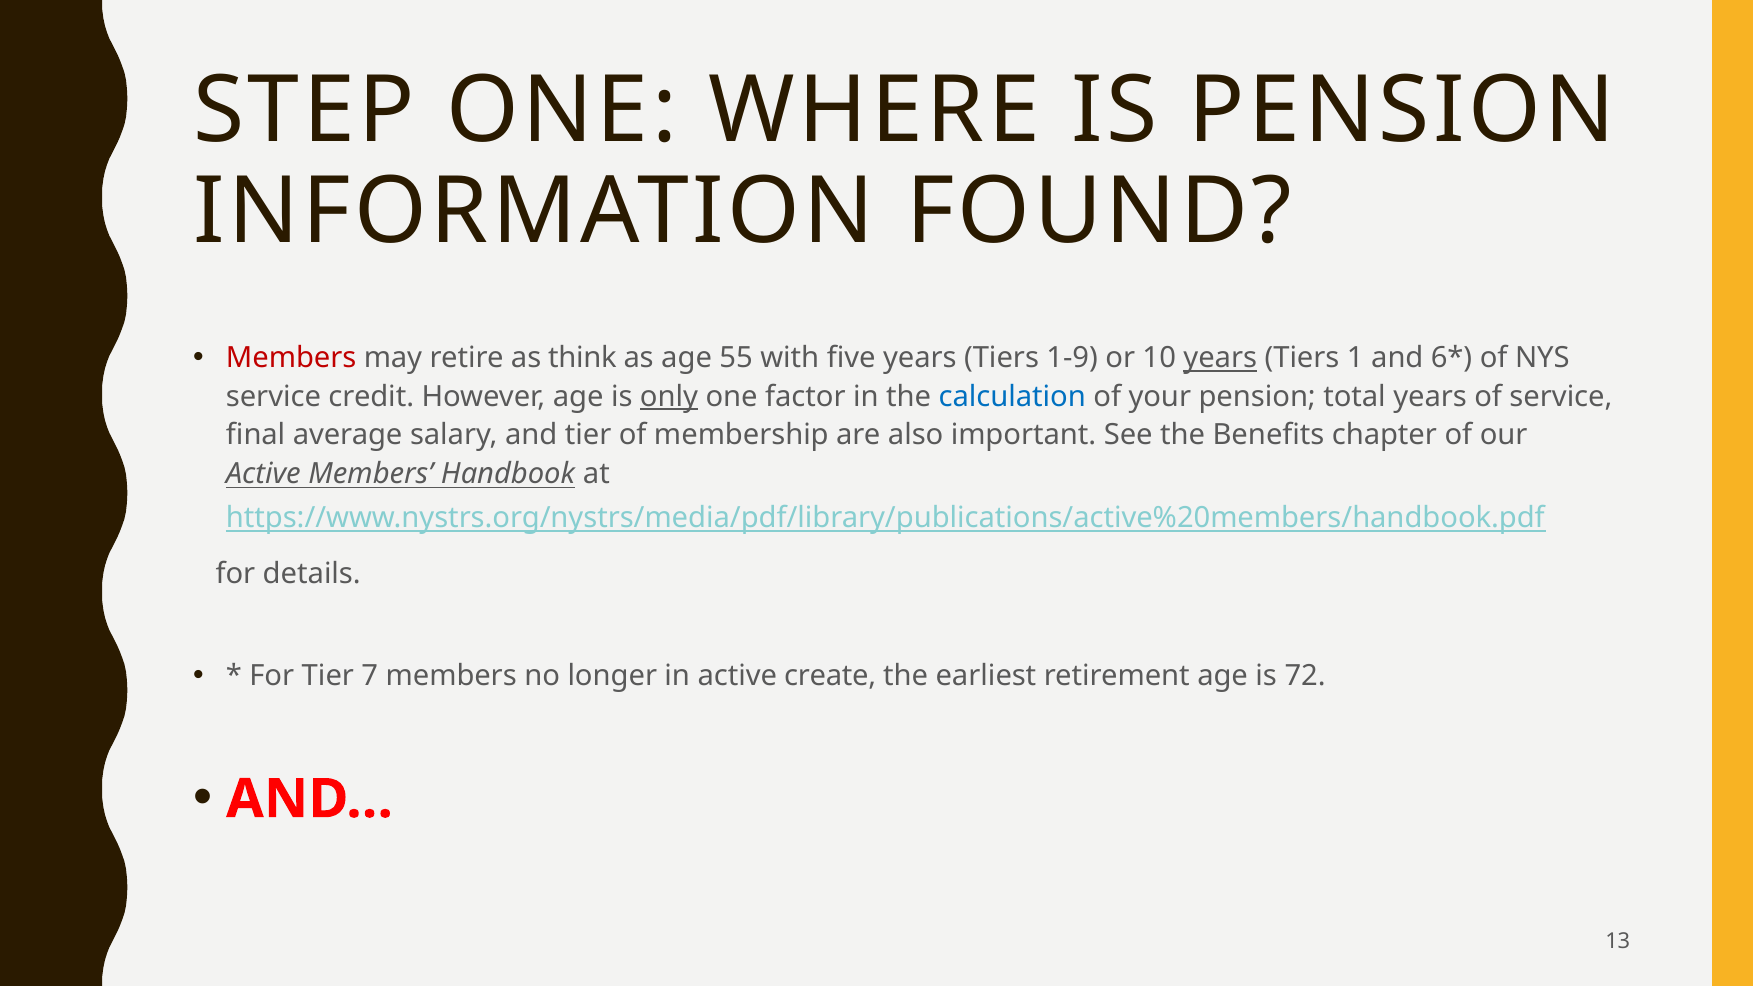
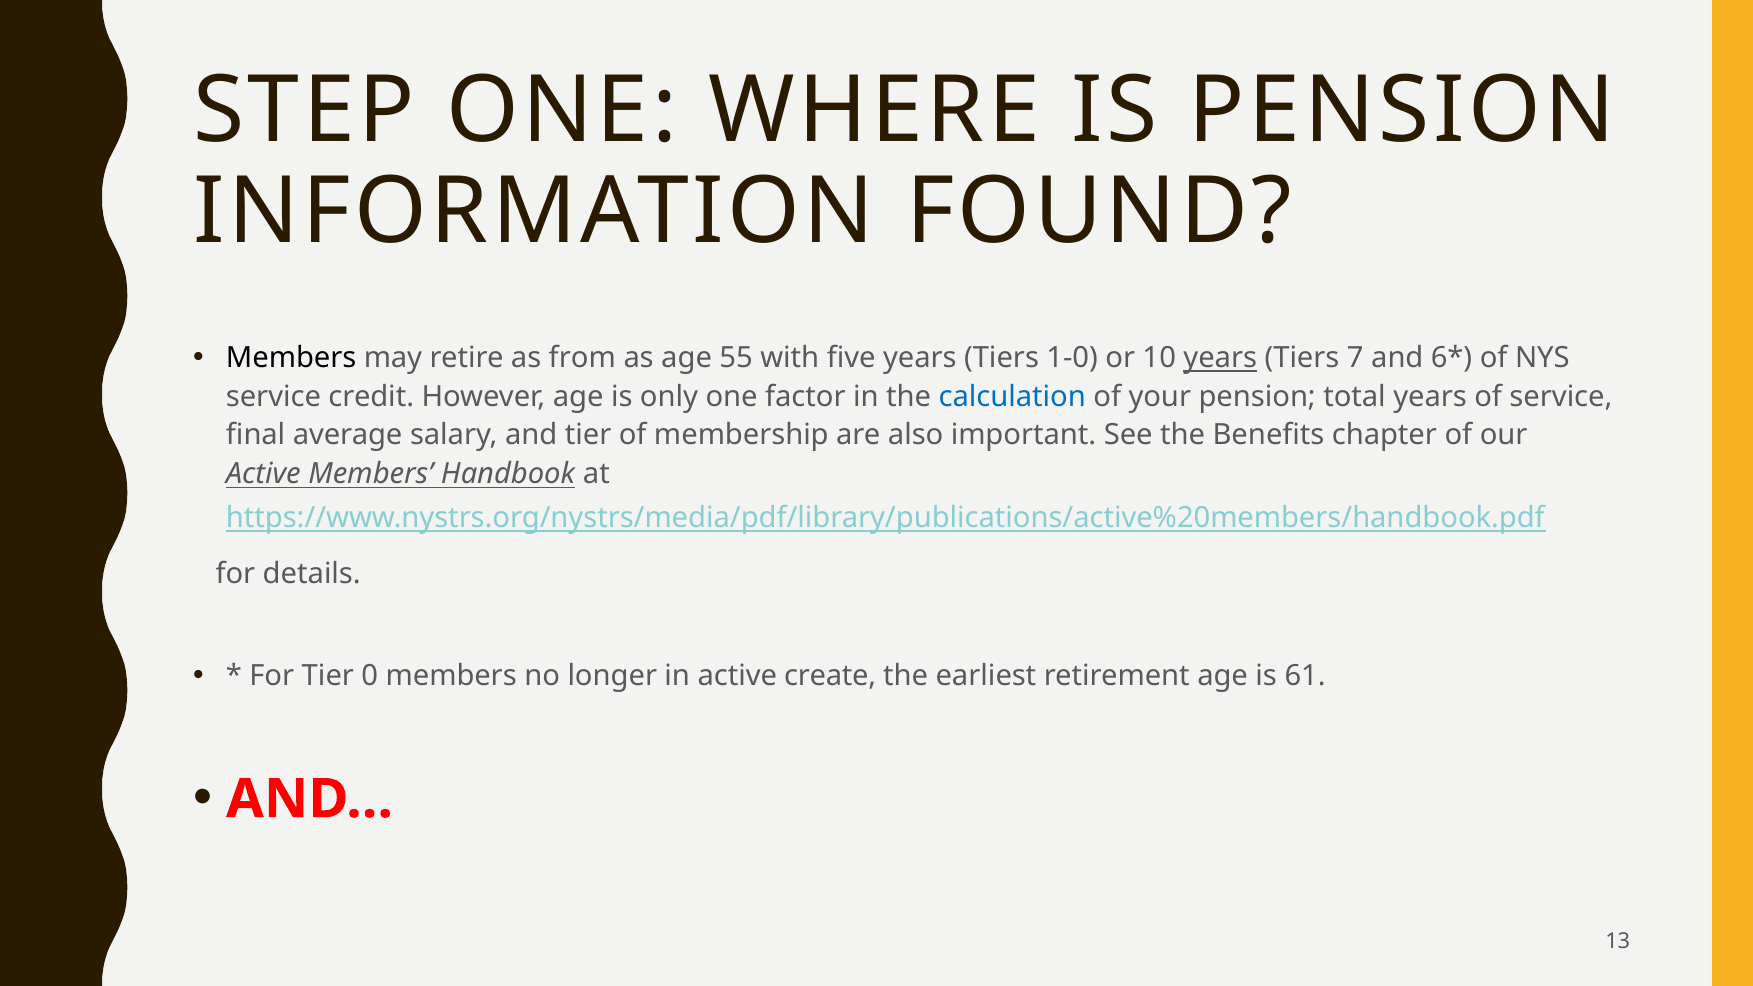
Members at (291, 358) colour: red -> black
think: think -> from
1-9: 1-9 -> 1-0
1: 1 -> 7
only underline: present -> none
7: 7 -> 0
72: 72 -> 61
